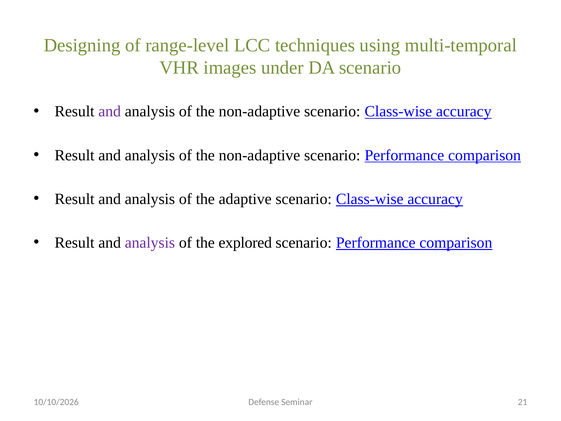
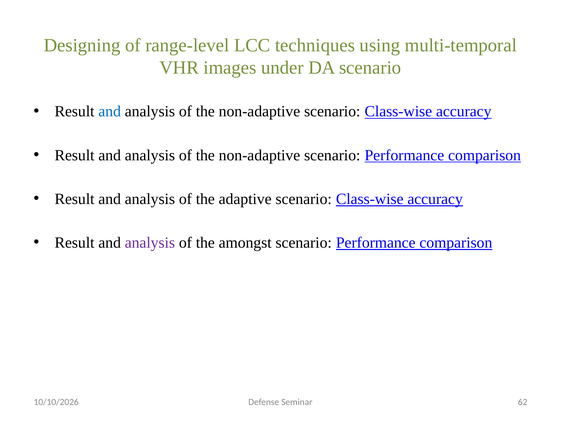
and at (110, 111) colour: purple -> blue
explored: explored -> amongst
21: 21 -> 62
